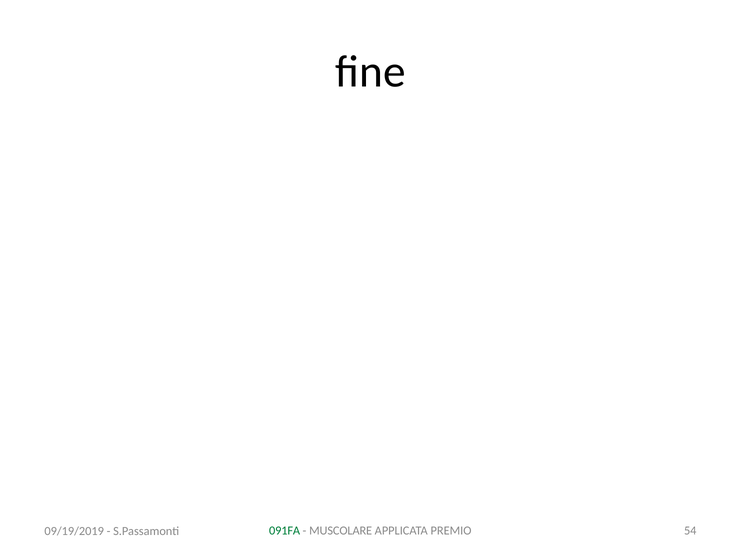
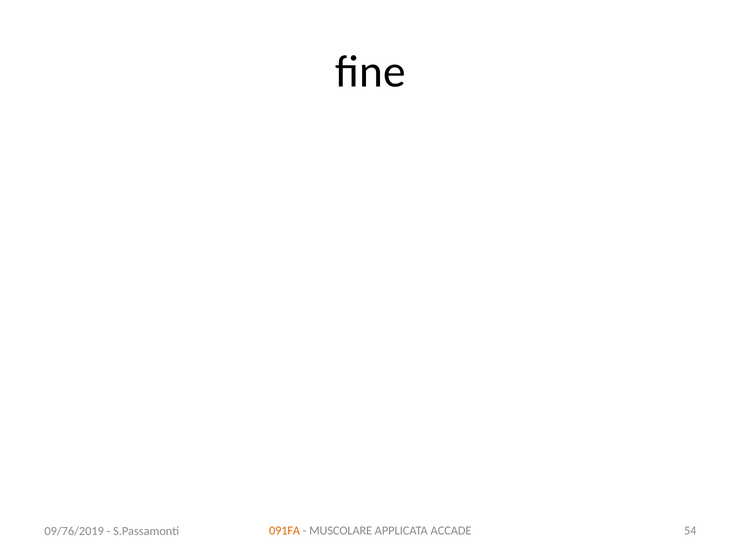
091FA colour: green -> orange
PREMIO: PREMIO -> ACCADE
09/19/2019: 09/19/2019 -> 09/76/2019
